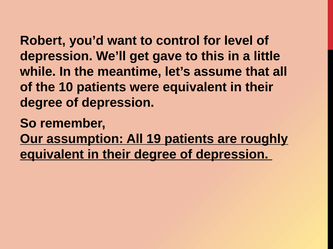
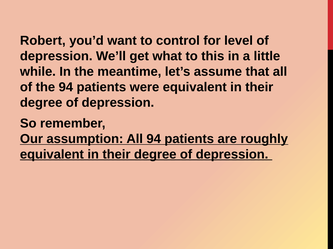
gave: gave -> what
the 10: 10 -> 94
All 19: 19 -> 94
